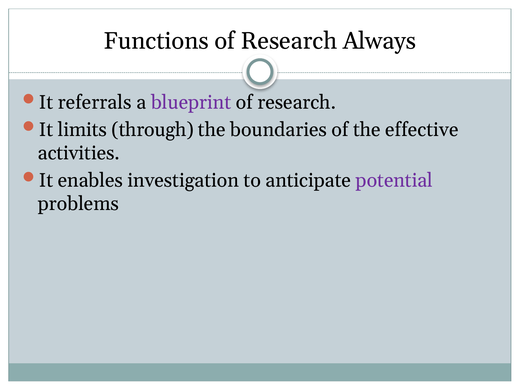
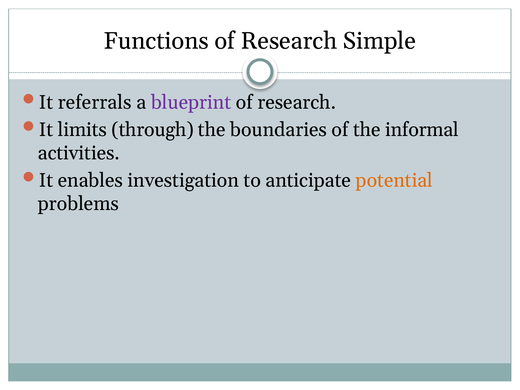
Always: Always -> Simple
effective: effective -> informal
potential colour: purple -> orange
